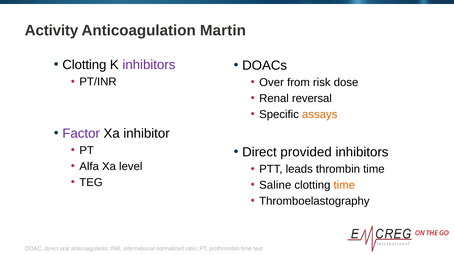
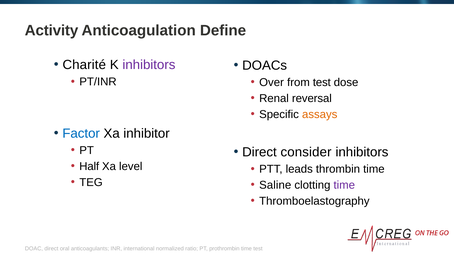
Martin: Martin -> Define
Clotting at (84, 65): Clotting -> Charité
from risk: risk -> test
Factor colour: purple -> blue
provided: provided -> consider
Alfa: Alfa -> Half
time at (344, 185) colour: orange -> purple
